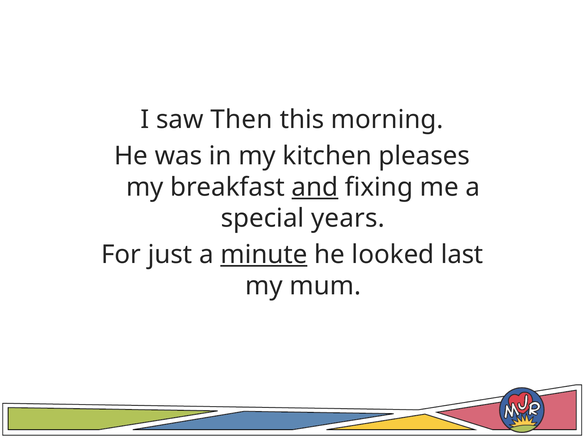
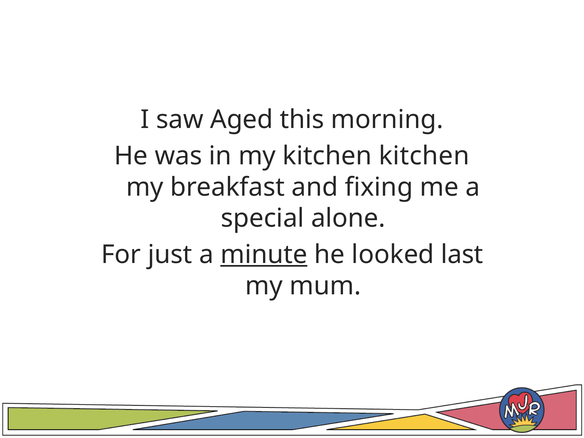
Then: Then -> Aged
kitchen pleases: pleases -> kitchen
and underline: present -> none
years: years -> alone
